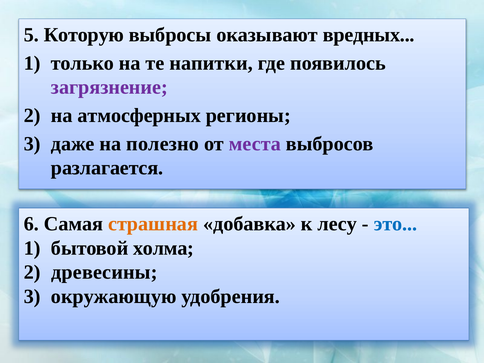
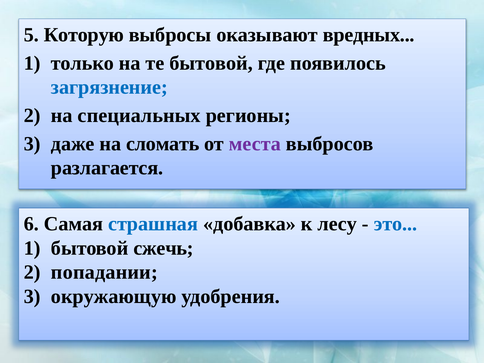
те напитки: напитки -> бытовой
загрязнение colour: purple -> blue
атмосферных: атмосферных -> специальных
полезно: полезно -> сломать
страшная colour: orange -> blue
холма: холма -> сжечь
древесины: древесины -> попадании
